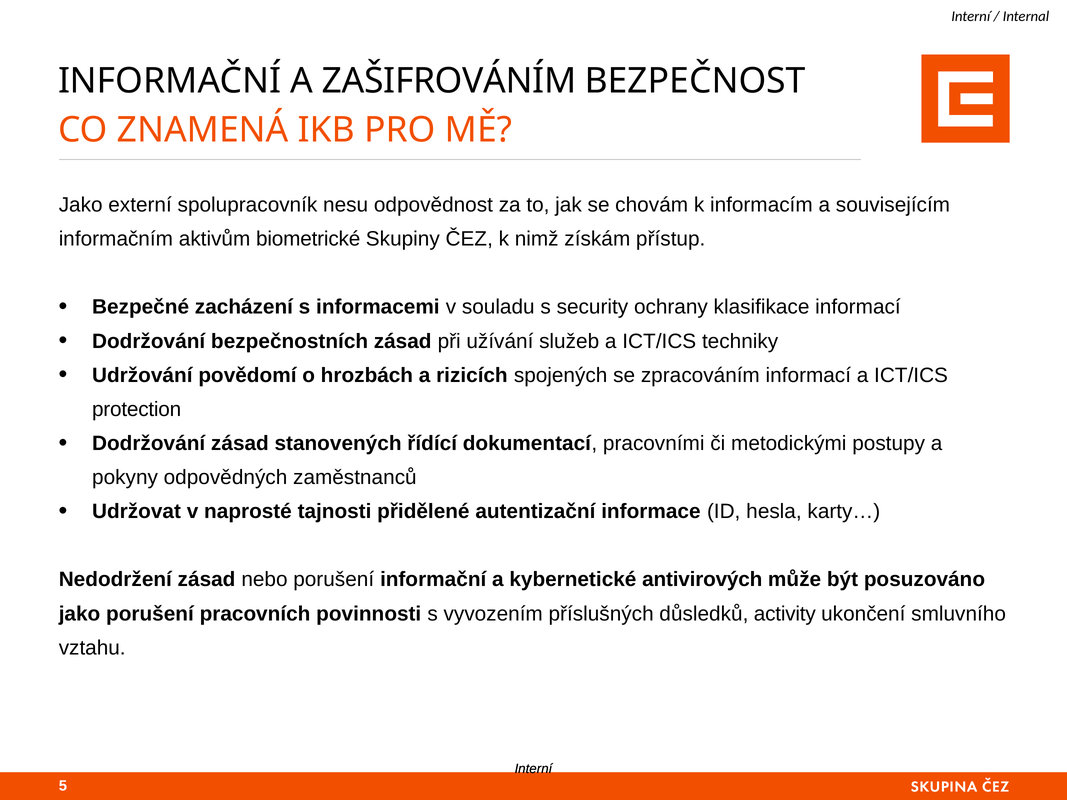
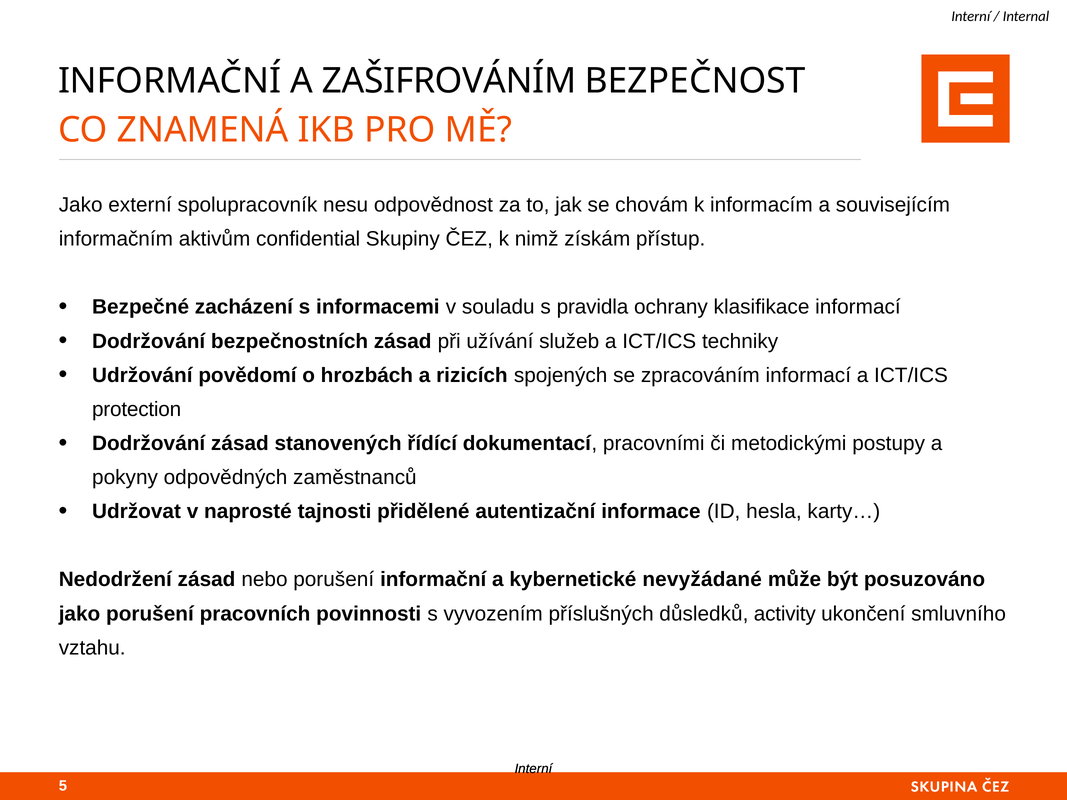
biometrické: biometrické -> confidential
security: security -> pravidla
antivirových: antivirových -> nevyžádané
